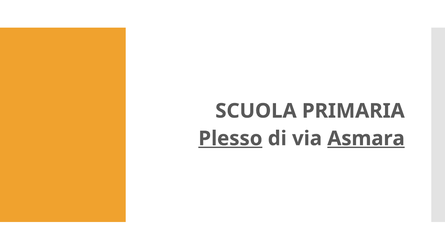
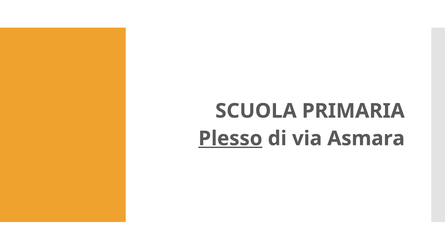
Asmara underline: present -> none
